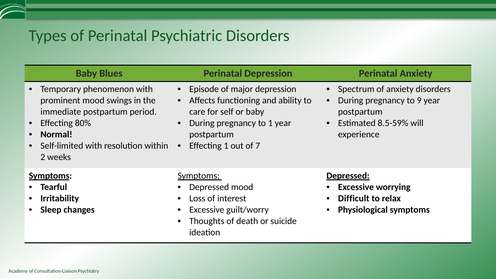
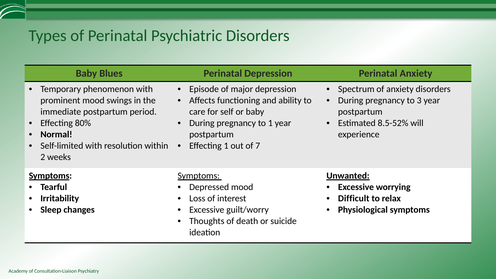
9: 9 -> 3
8.5-59%: 8.5-59% -> 8.5-52%
Depressed at (348, 176): Depressed -> Unwanted
